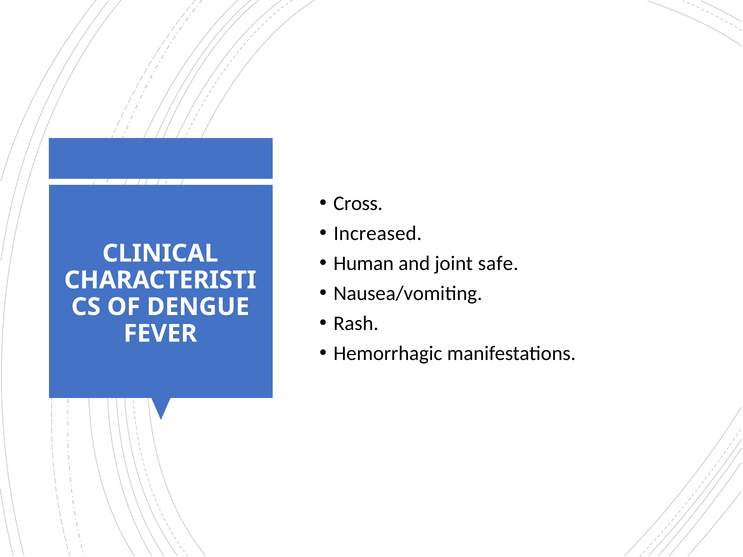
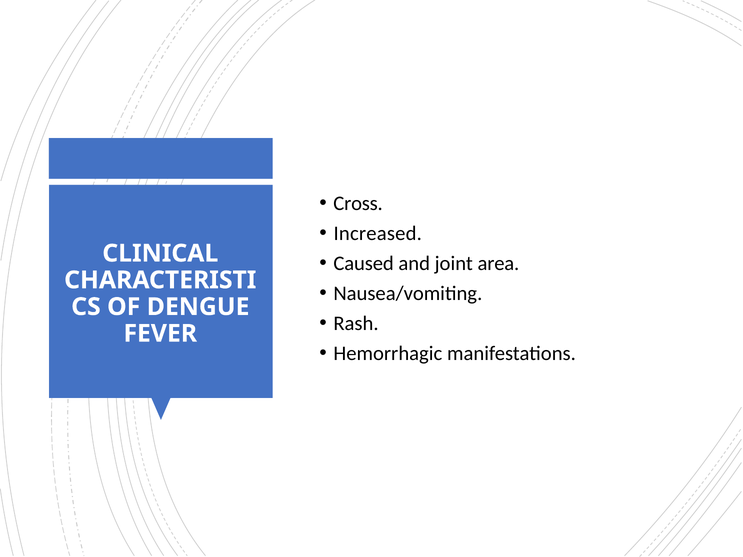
Human: Human -> Caused
safe: safe -> area
